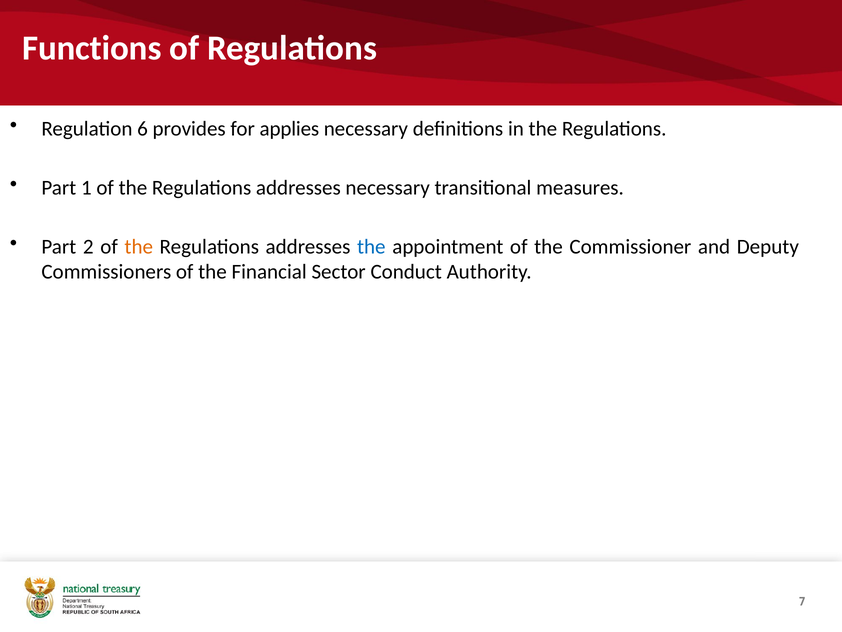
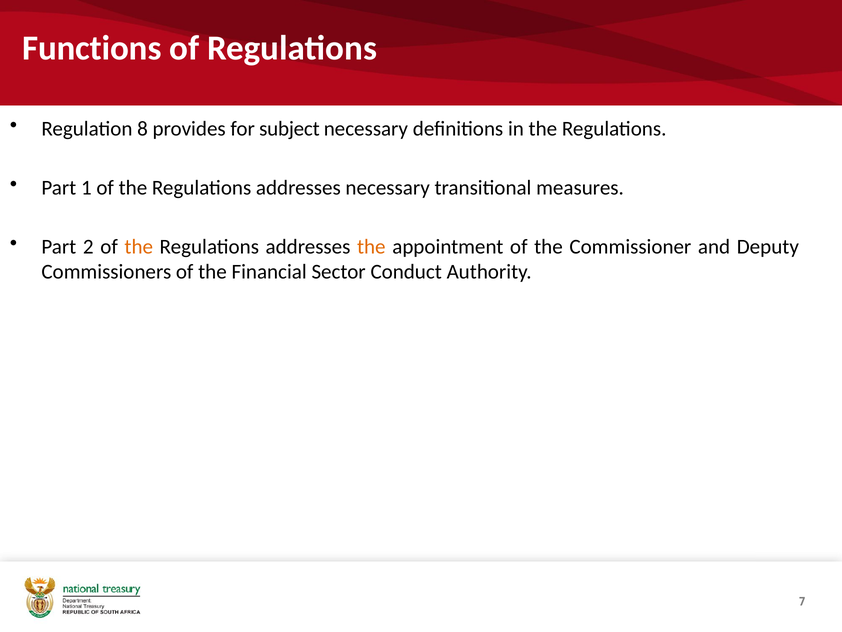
6: 6 -> 8
applies: applies -> subject
the at (371, 246) colour: blue -> orange
